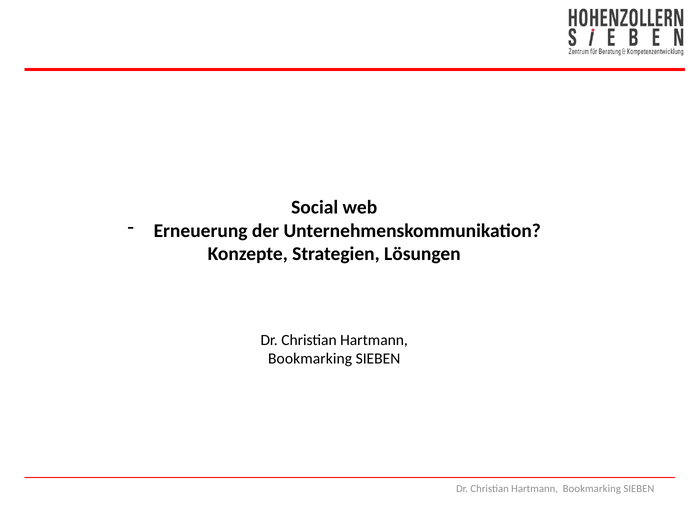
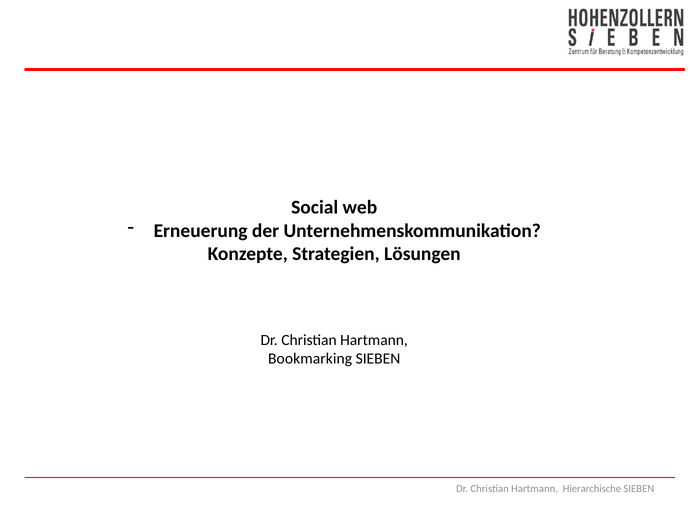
Bookmarking at (592, 489): Bookmarking -> Hierarchische
